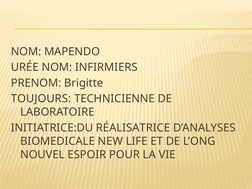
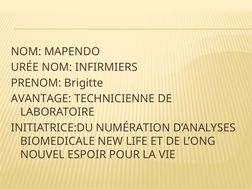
TOUJOURS: TOUJOURS -> AVANTAGE
RÉALISATRICE: RÉALISATRICE -> NUMÉRATION
